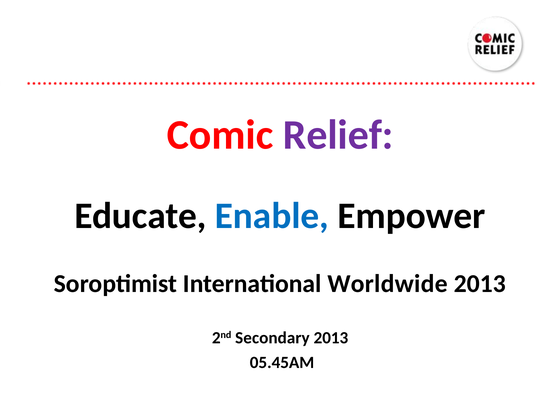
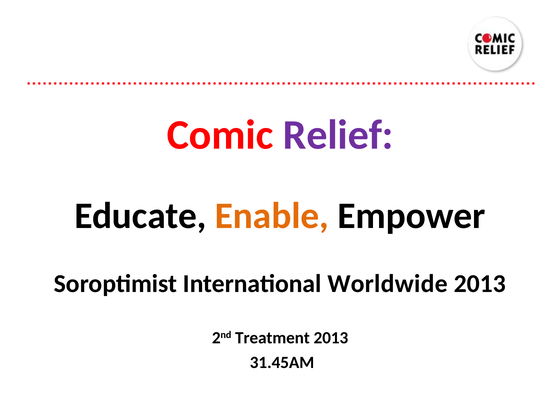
Enable colour: blue -> orange
Secondary: Secondary -> Treatment
05.45AM: 05.45AM -> 31.45AM
